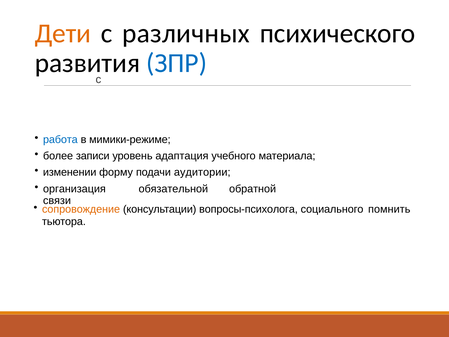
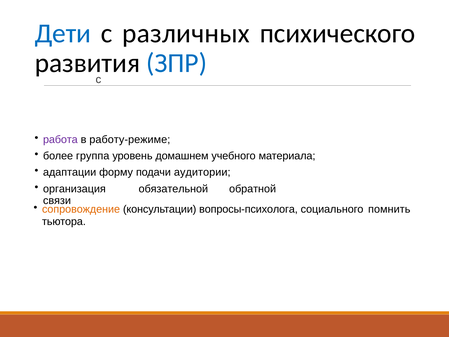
Дети colour: orange -> blue
работа colour: blue -> purple
мимики-режиме: мимики-режиме -> работу-режиме
записи: записи -> группа
адаптация: адаптация -> домашнем
изменении: изменении -> адаптации
